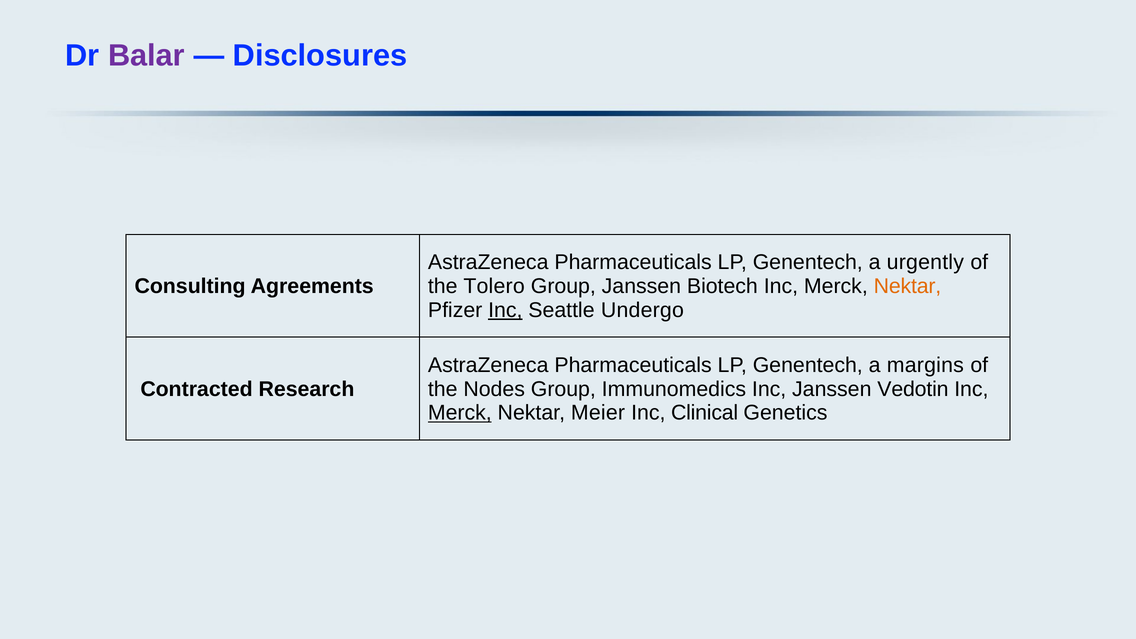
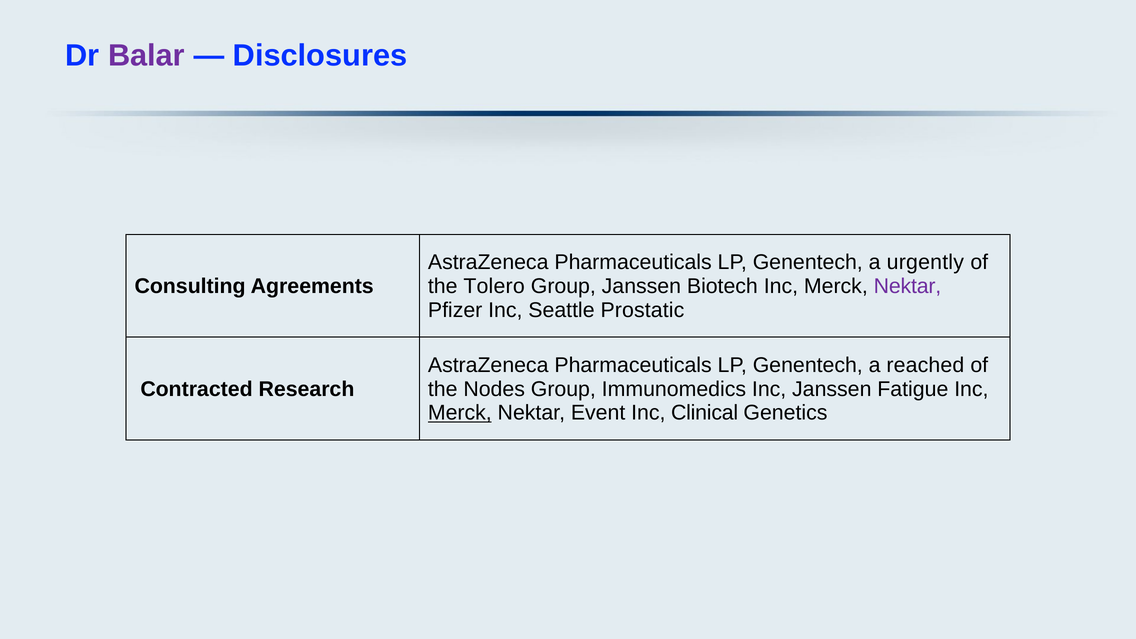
Nektar at (908, 286) colour: orange -> purple
Inc at (505, 310) underline: present -> none
Undergo: Undergo -> Prostatic
margins: margins -> reached
Vedotin: Vedotin -> Fatigue
Meier: Meier -> Event
